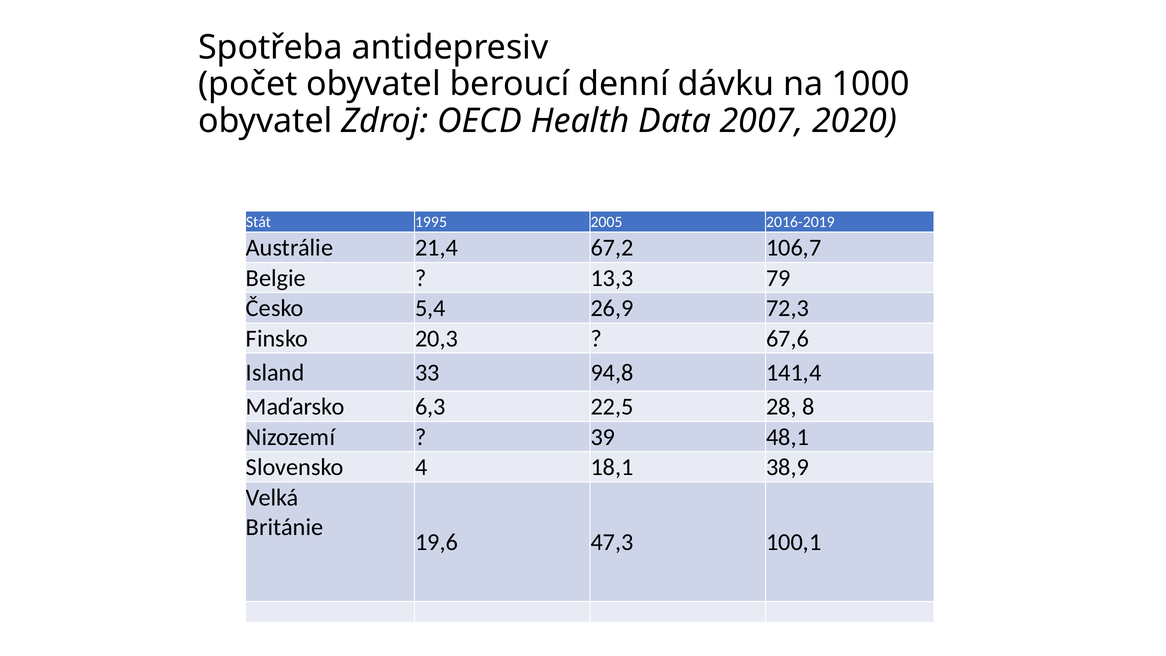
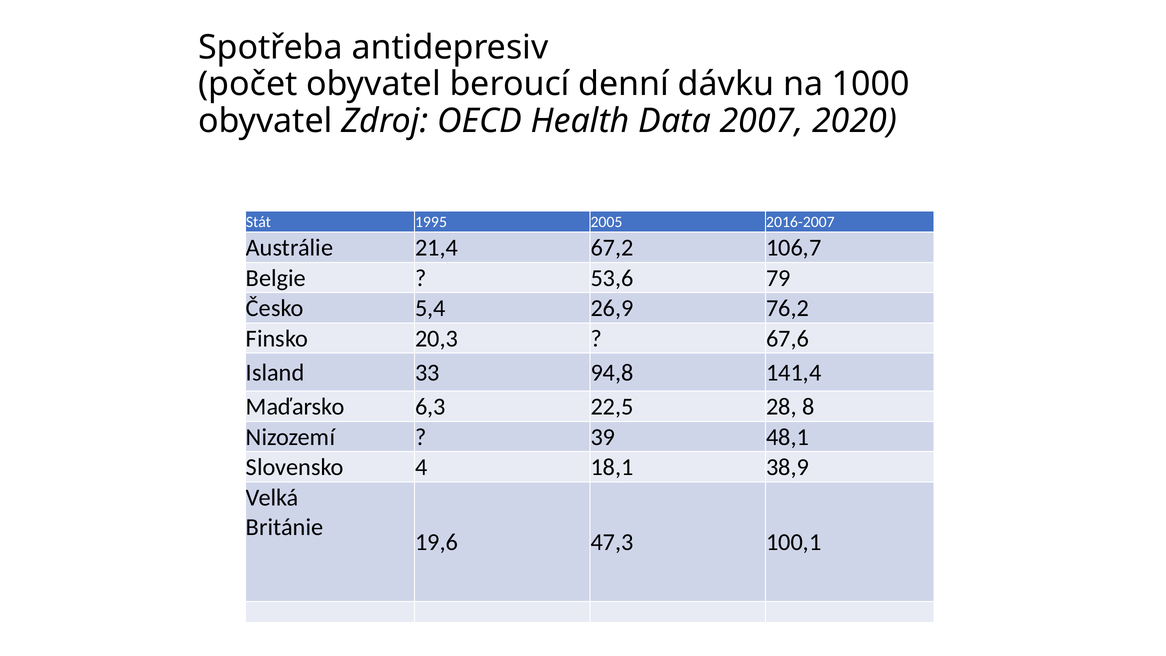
2016-2019: 2016-2019 -> 2016-2007
13,3: 13,3 -> 53,6
72,3: 72,3 -> 76,2
